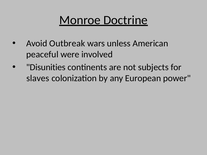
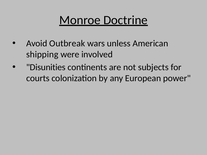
peaceful: peaceful -> shipping
slaves: slaves -> courts
